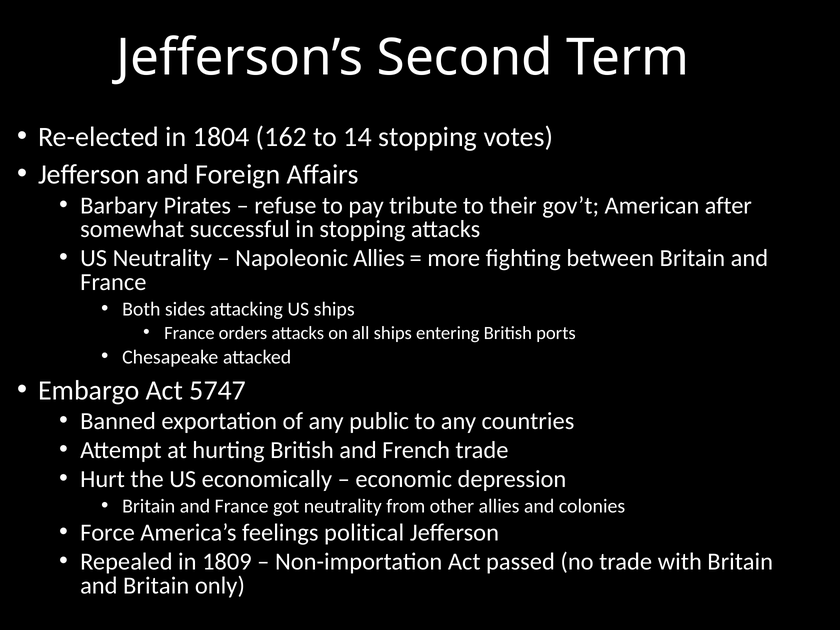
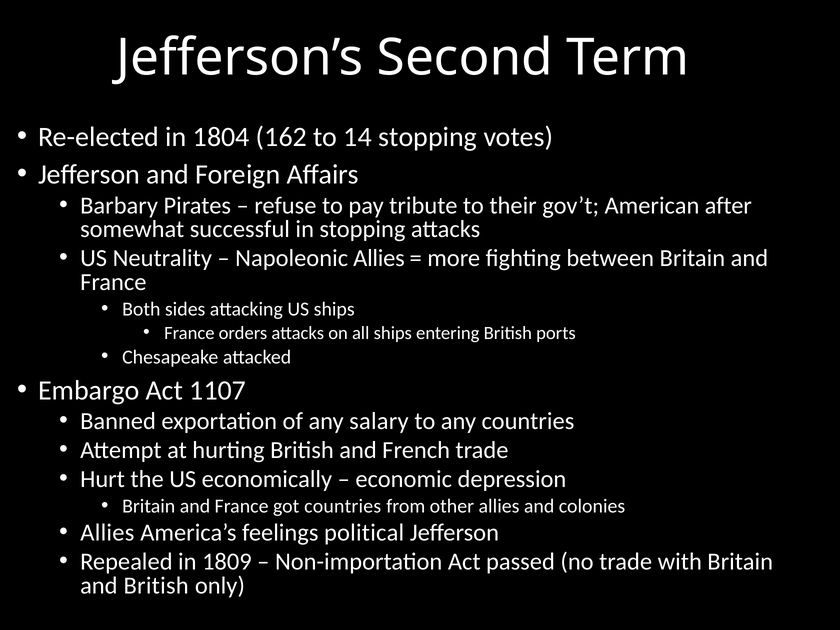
5747: 5747 -> 1107
public: public -> salary
got neutrality: neutrality -> countries
Force at (108, 533): Force -> Allies
and Britain: Britain -> British
